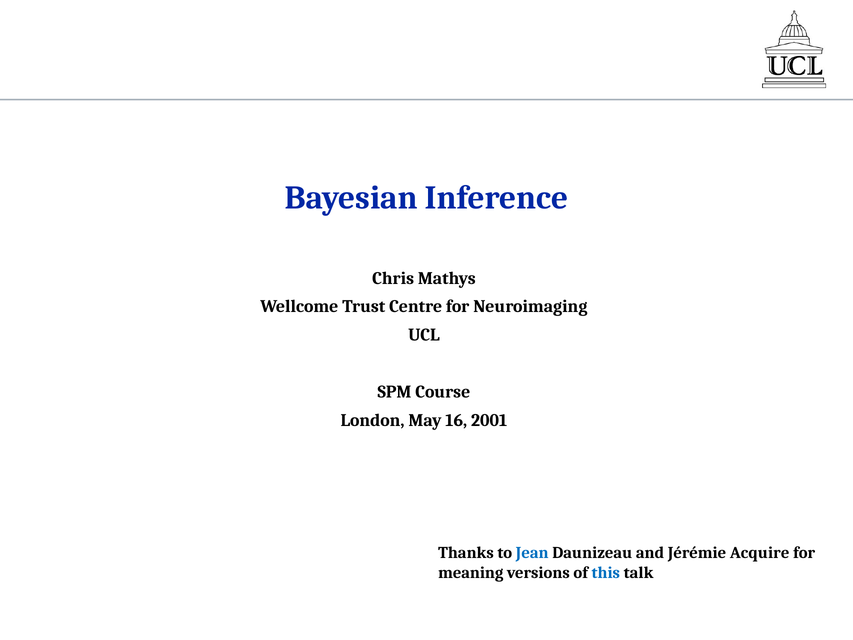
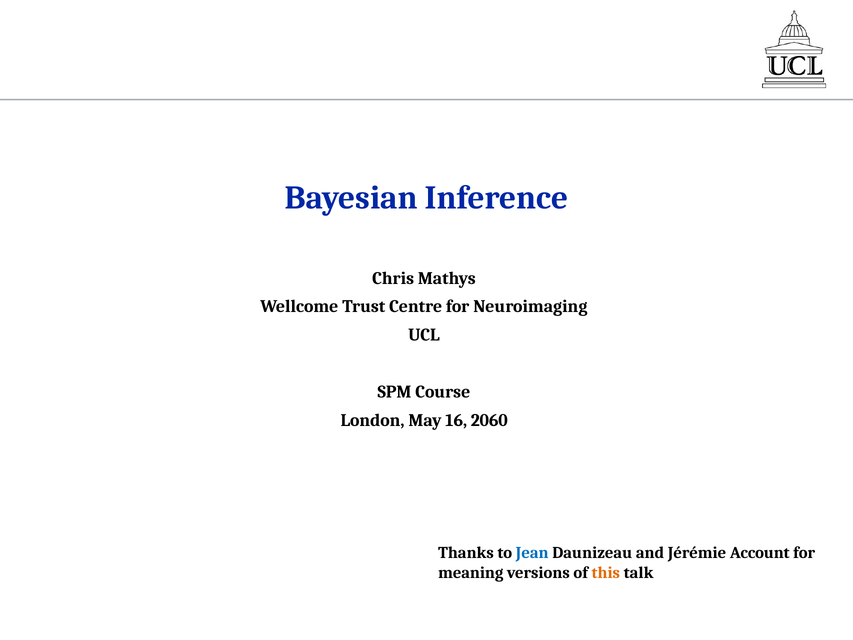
2001: 2001 -> 2060
Acquire: Acquire -> Account
this colour: blue -> orange
